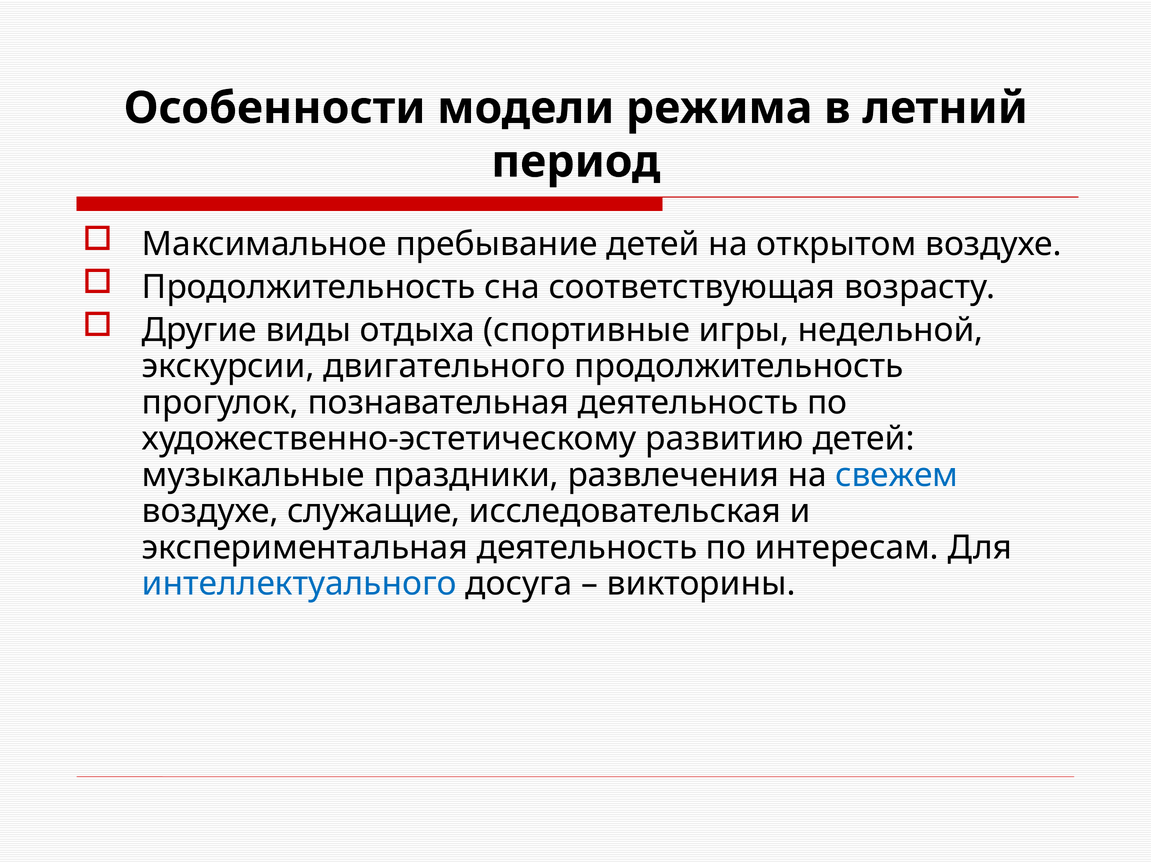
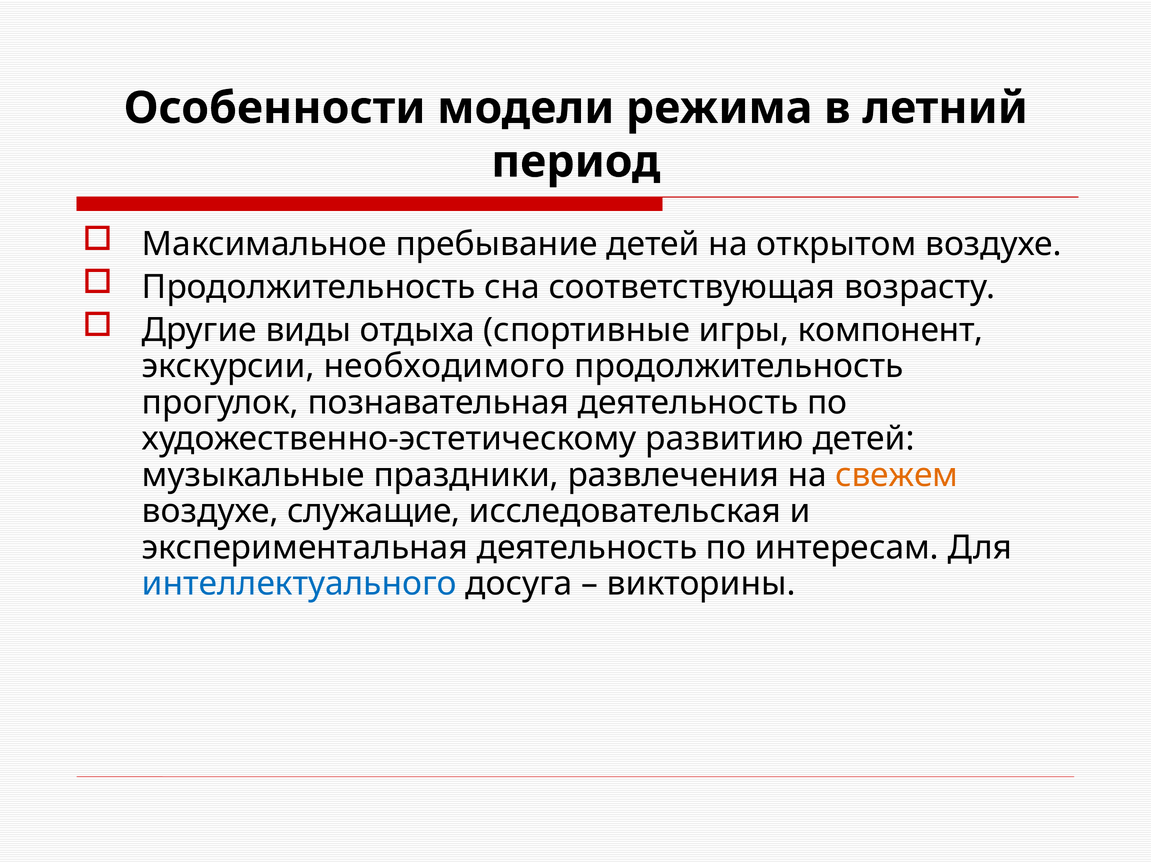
недельной: недельной -> компонент
двигательного: двигательного -> необходимого
свежем colour: blue -> orange
